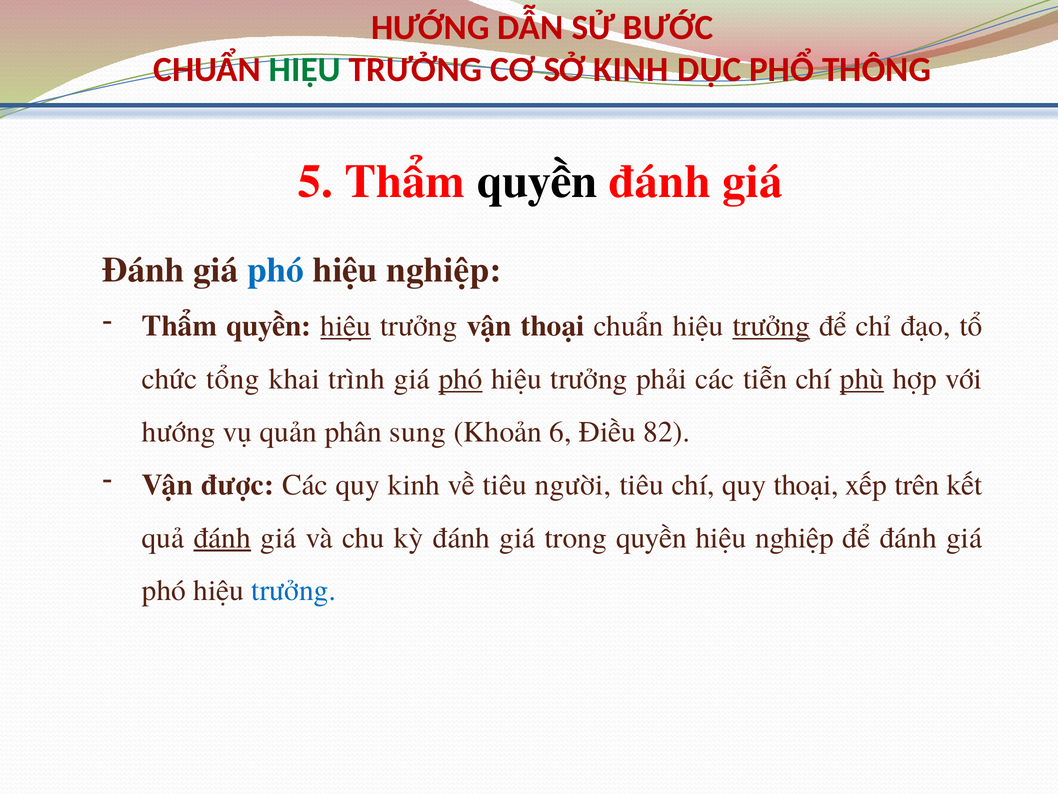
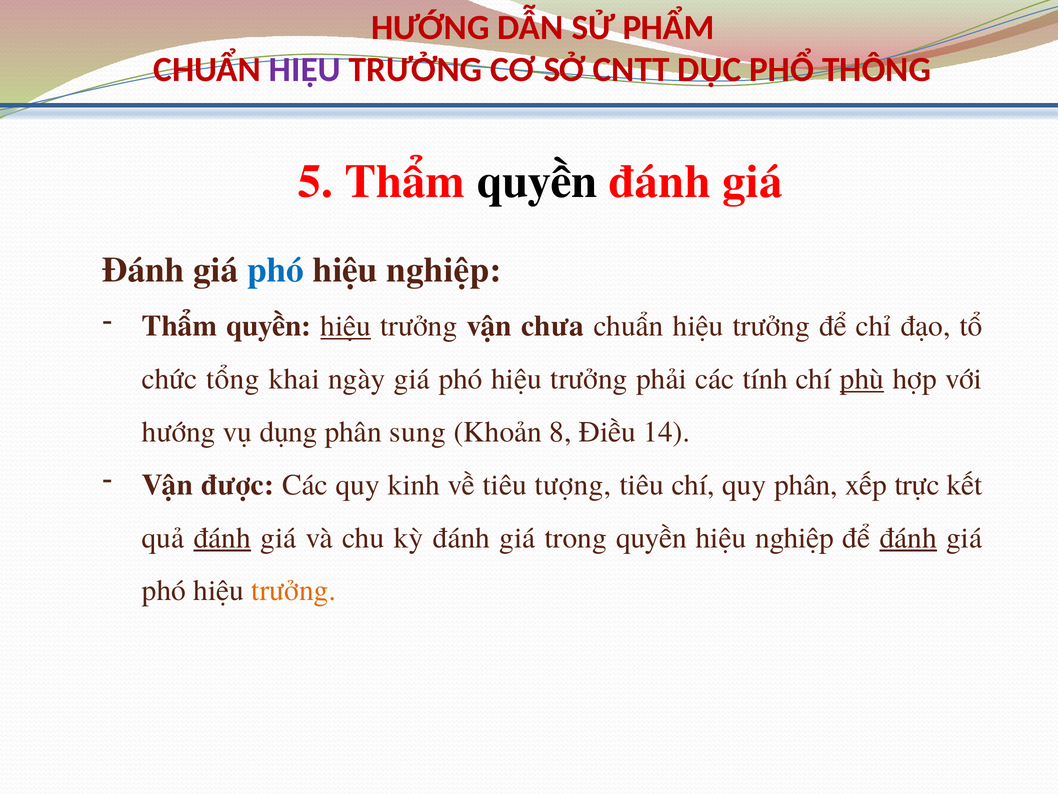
BƯỚC: BƯỚC -> PHẨM
HIỆU at (305, 70) colour: green -> purple
SỞ KINH: KINH -> CNTT
vận thoại: thoại -> chưa
trưởng at (771, 326) underline: present -> none
trình: trình -> ngày
phó at (461, 379) underline: present -> none
tiễn: tiễn -> tính
quản: quản -> dụng
6: 6 -> 8
82: 82 -> 14
người: người -> tượng
quy thoại: thoại -> phân
trên: trên -> trực
đánh at (908, 537) underline: none -> present
trưởng at (294, 590) colour: blue -> orange
